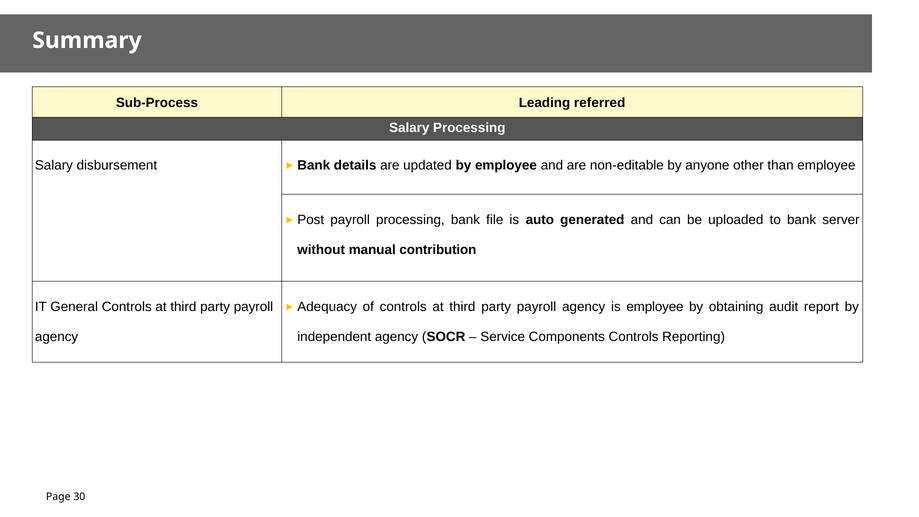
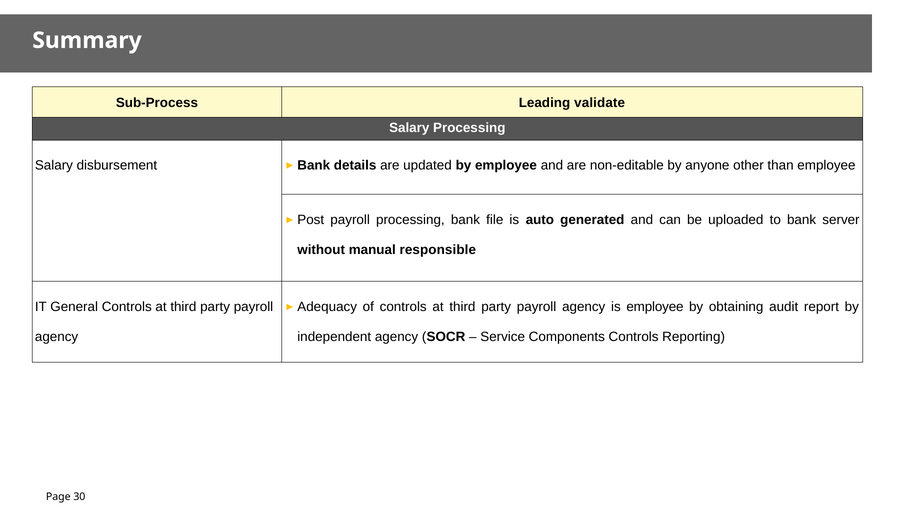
referred: referred -> validate
contribution: contribution -> responsible
